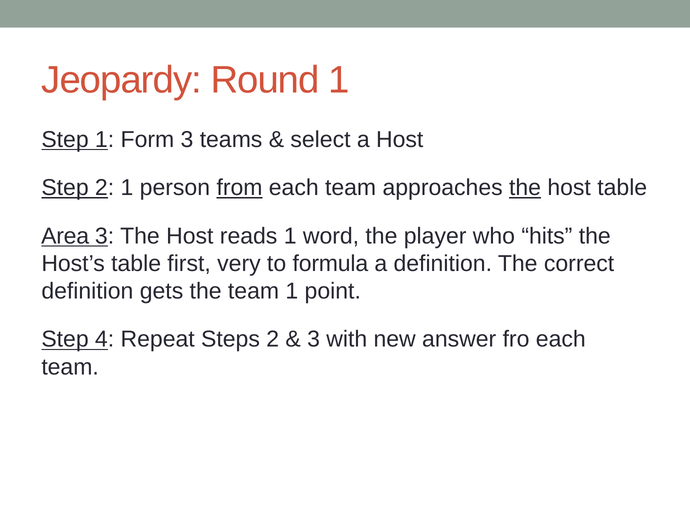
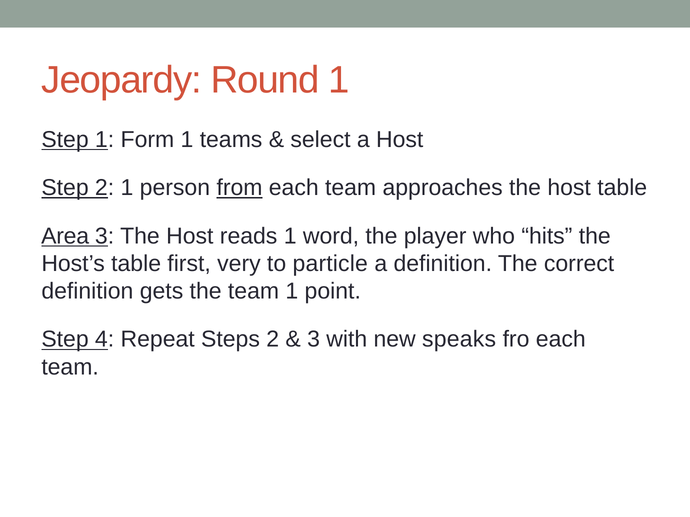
Form 3: 3 -> 1
the at (525, 188) underline: present -> none
formula: formula -> particle
answer: answer -> speaks
